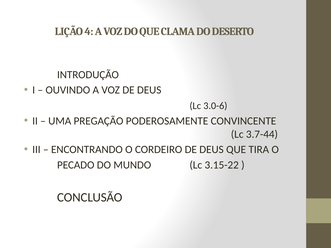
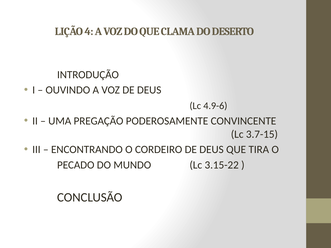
3.0-6: 3.0-6 -> 4.9-6
3.7-44: 3.7-44 -> 3.7-15
